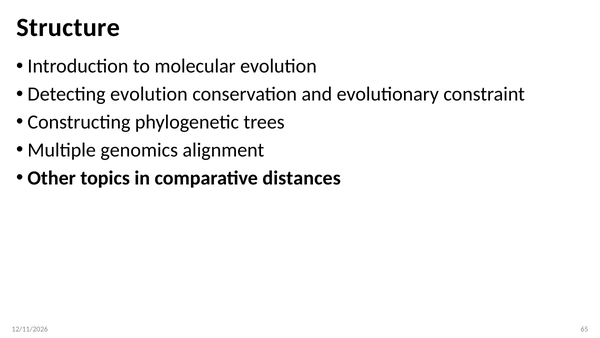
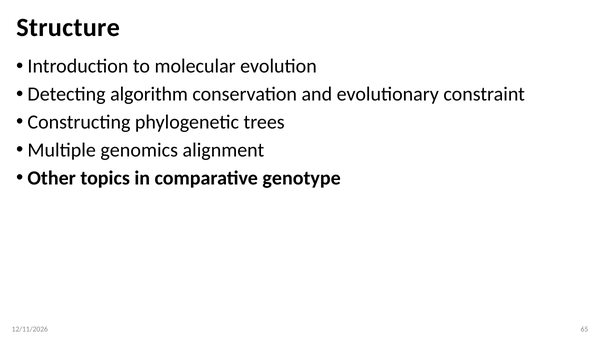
Detecting evolution: evolution -> algorithm
distances: distances -> genotype
